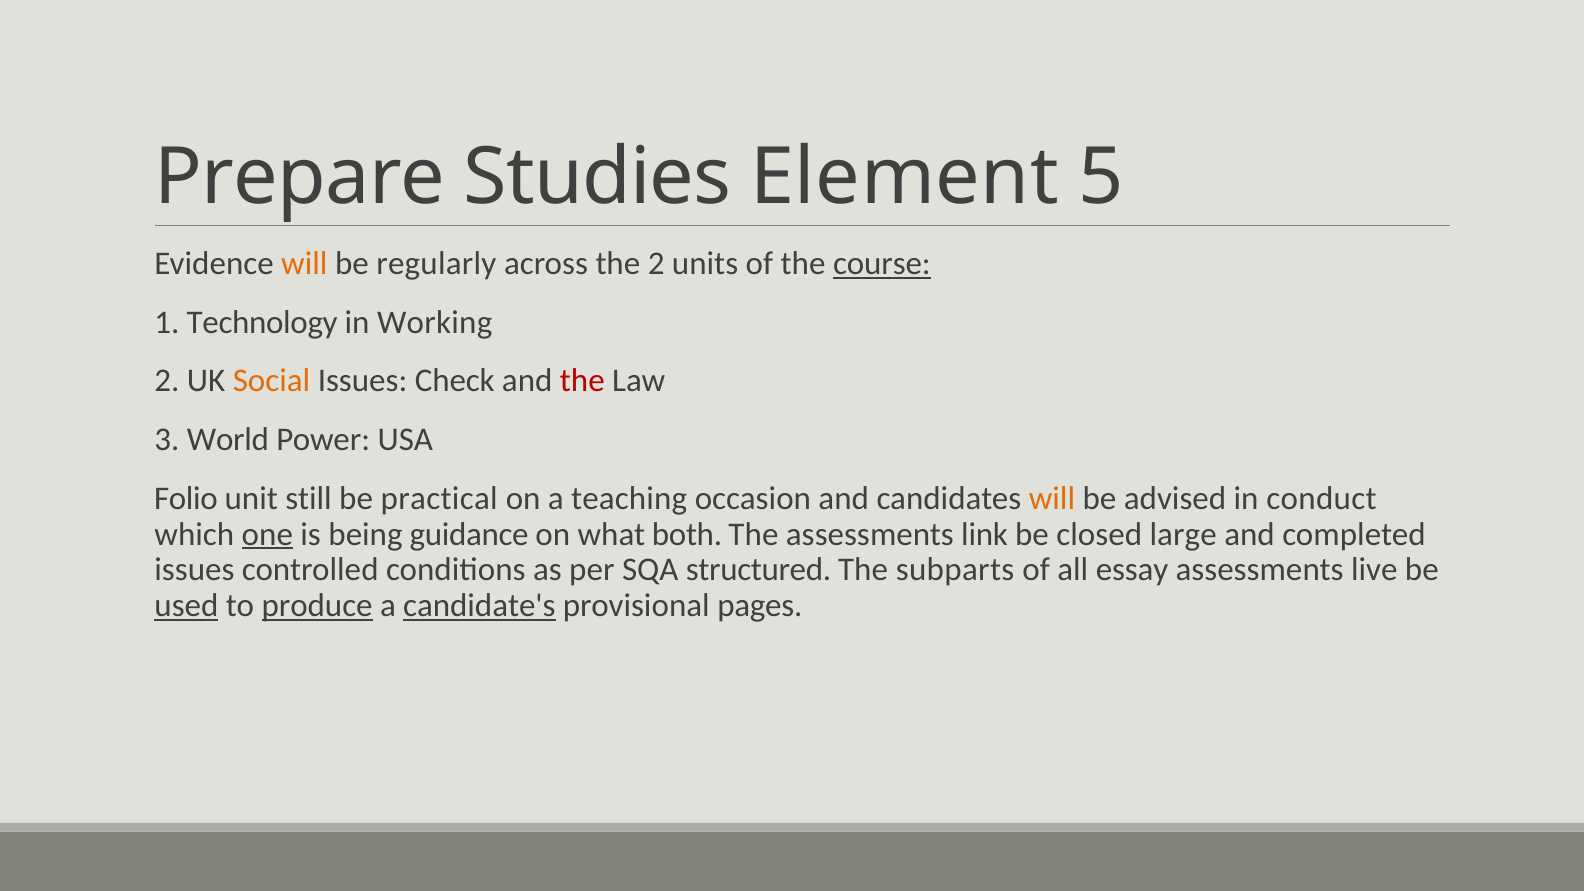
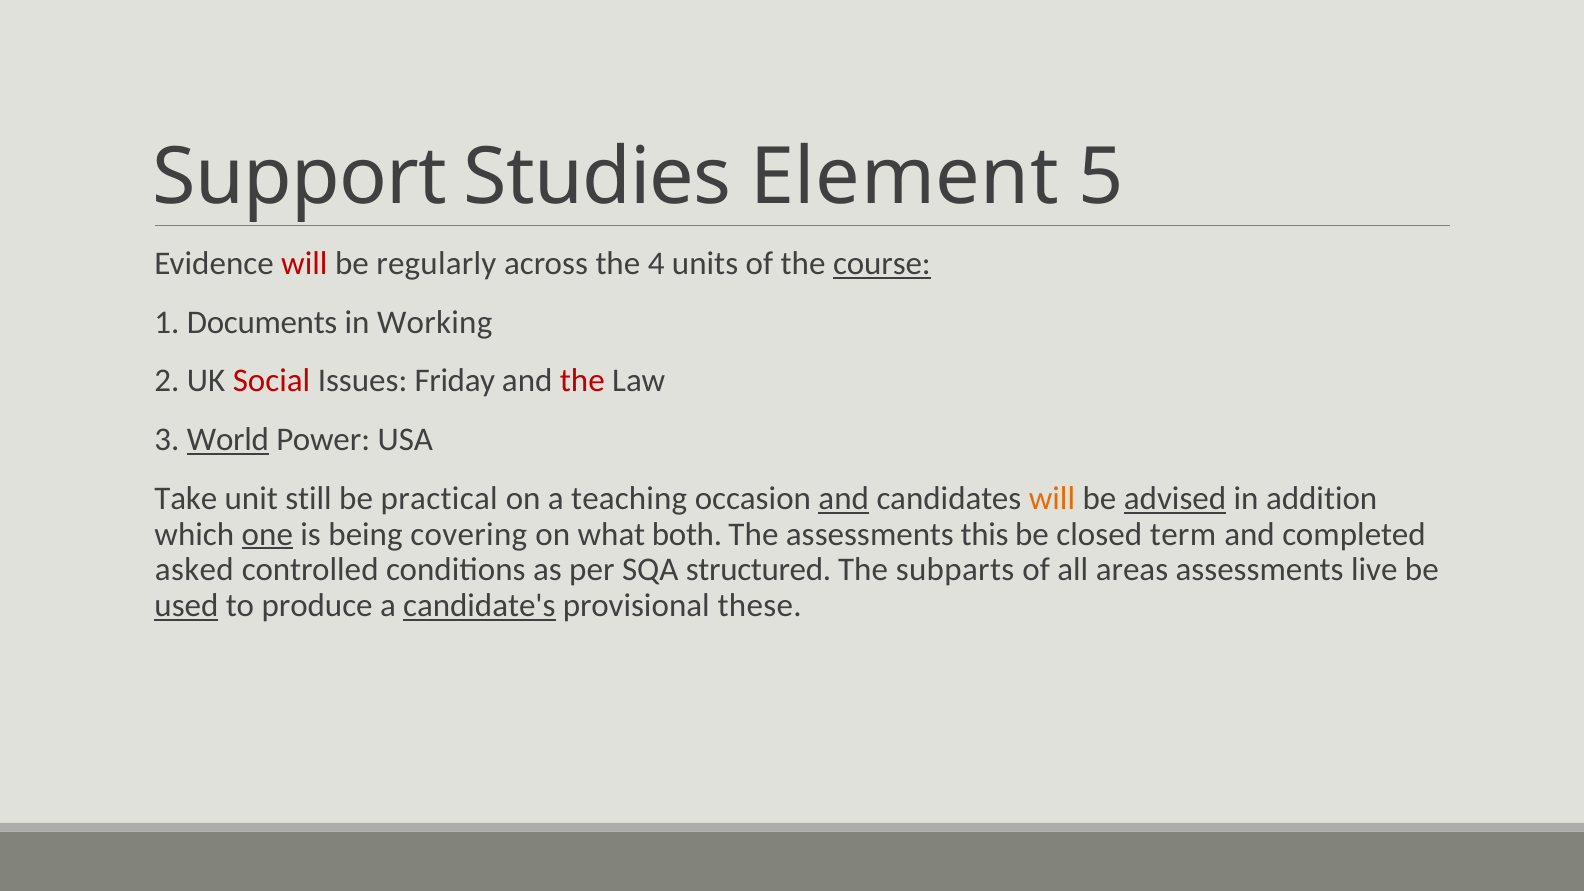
Prepare: Prepare -> Support
will at (304, 263) colour: orange -> red
the 2: 2 -> 4
Technology: Technology -> Documents
Social colour: orange -> red
Check: Check -> Friday
World underline: none -> present
Folio: Folio -> Take
and at (844, 499) underline: none -> present
advised underline: none -> present
conduct: conduct -> addition
guidance: guidance -> covering
link: link -> this
large: large -> term
issues at (194, 570): issues -> asked
essay: essay -> areas
produce underline: present -> none
pages: pages -> these
